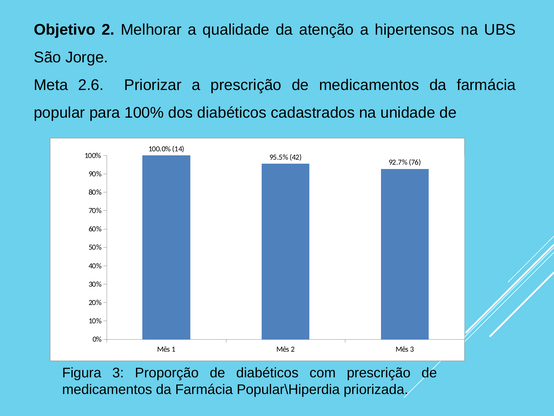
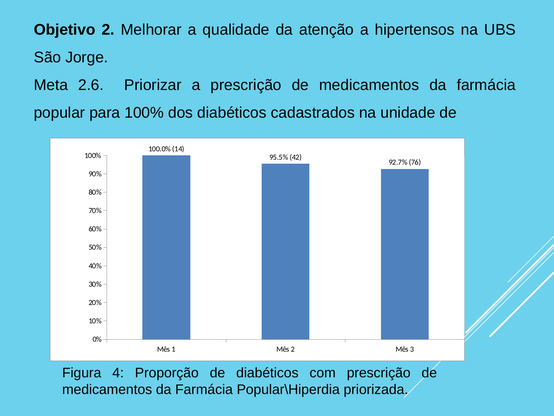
Figura 3: 3 -> 4
